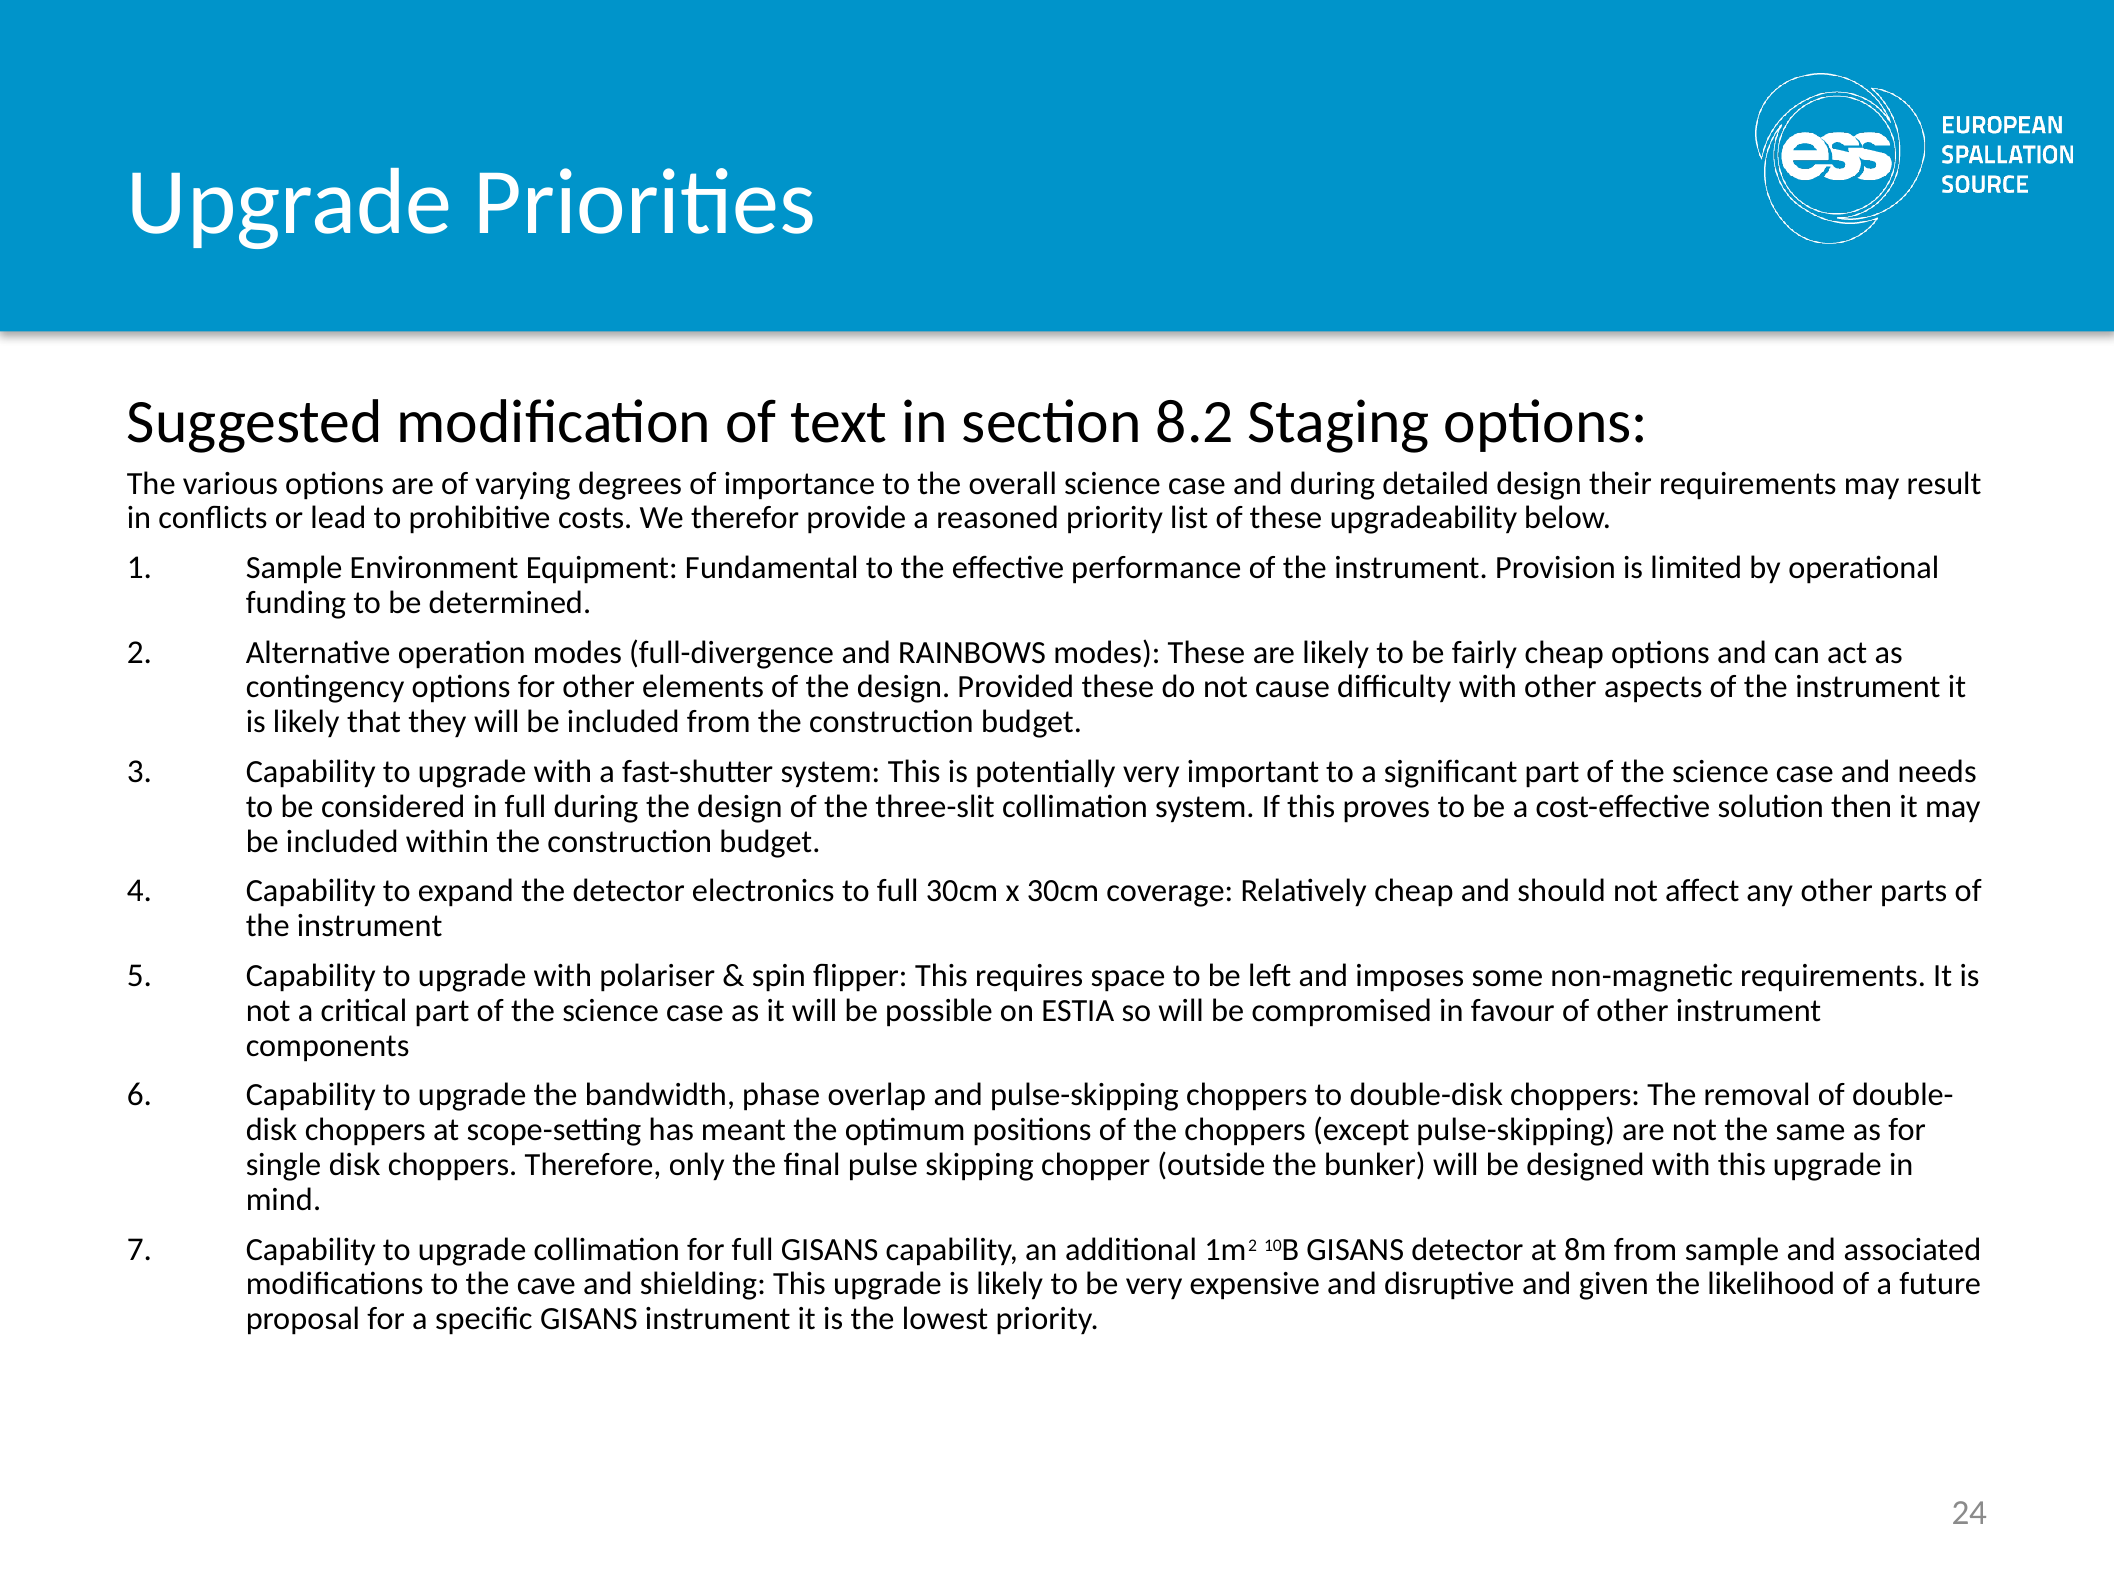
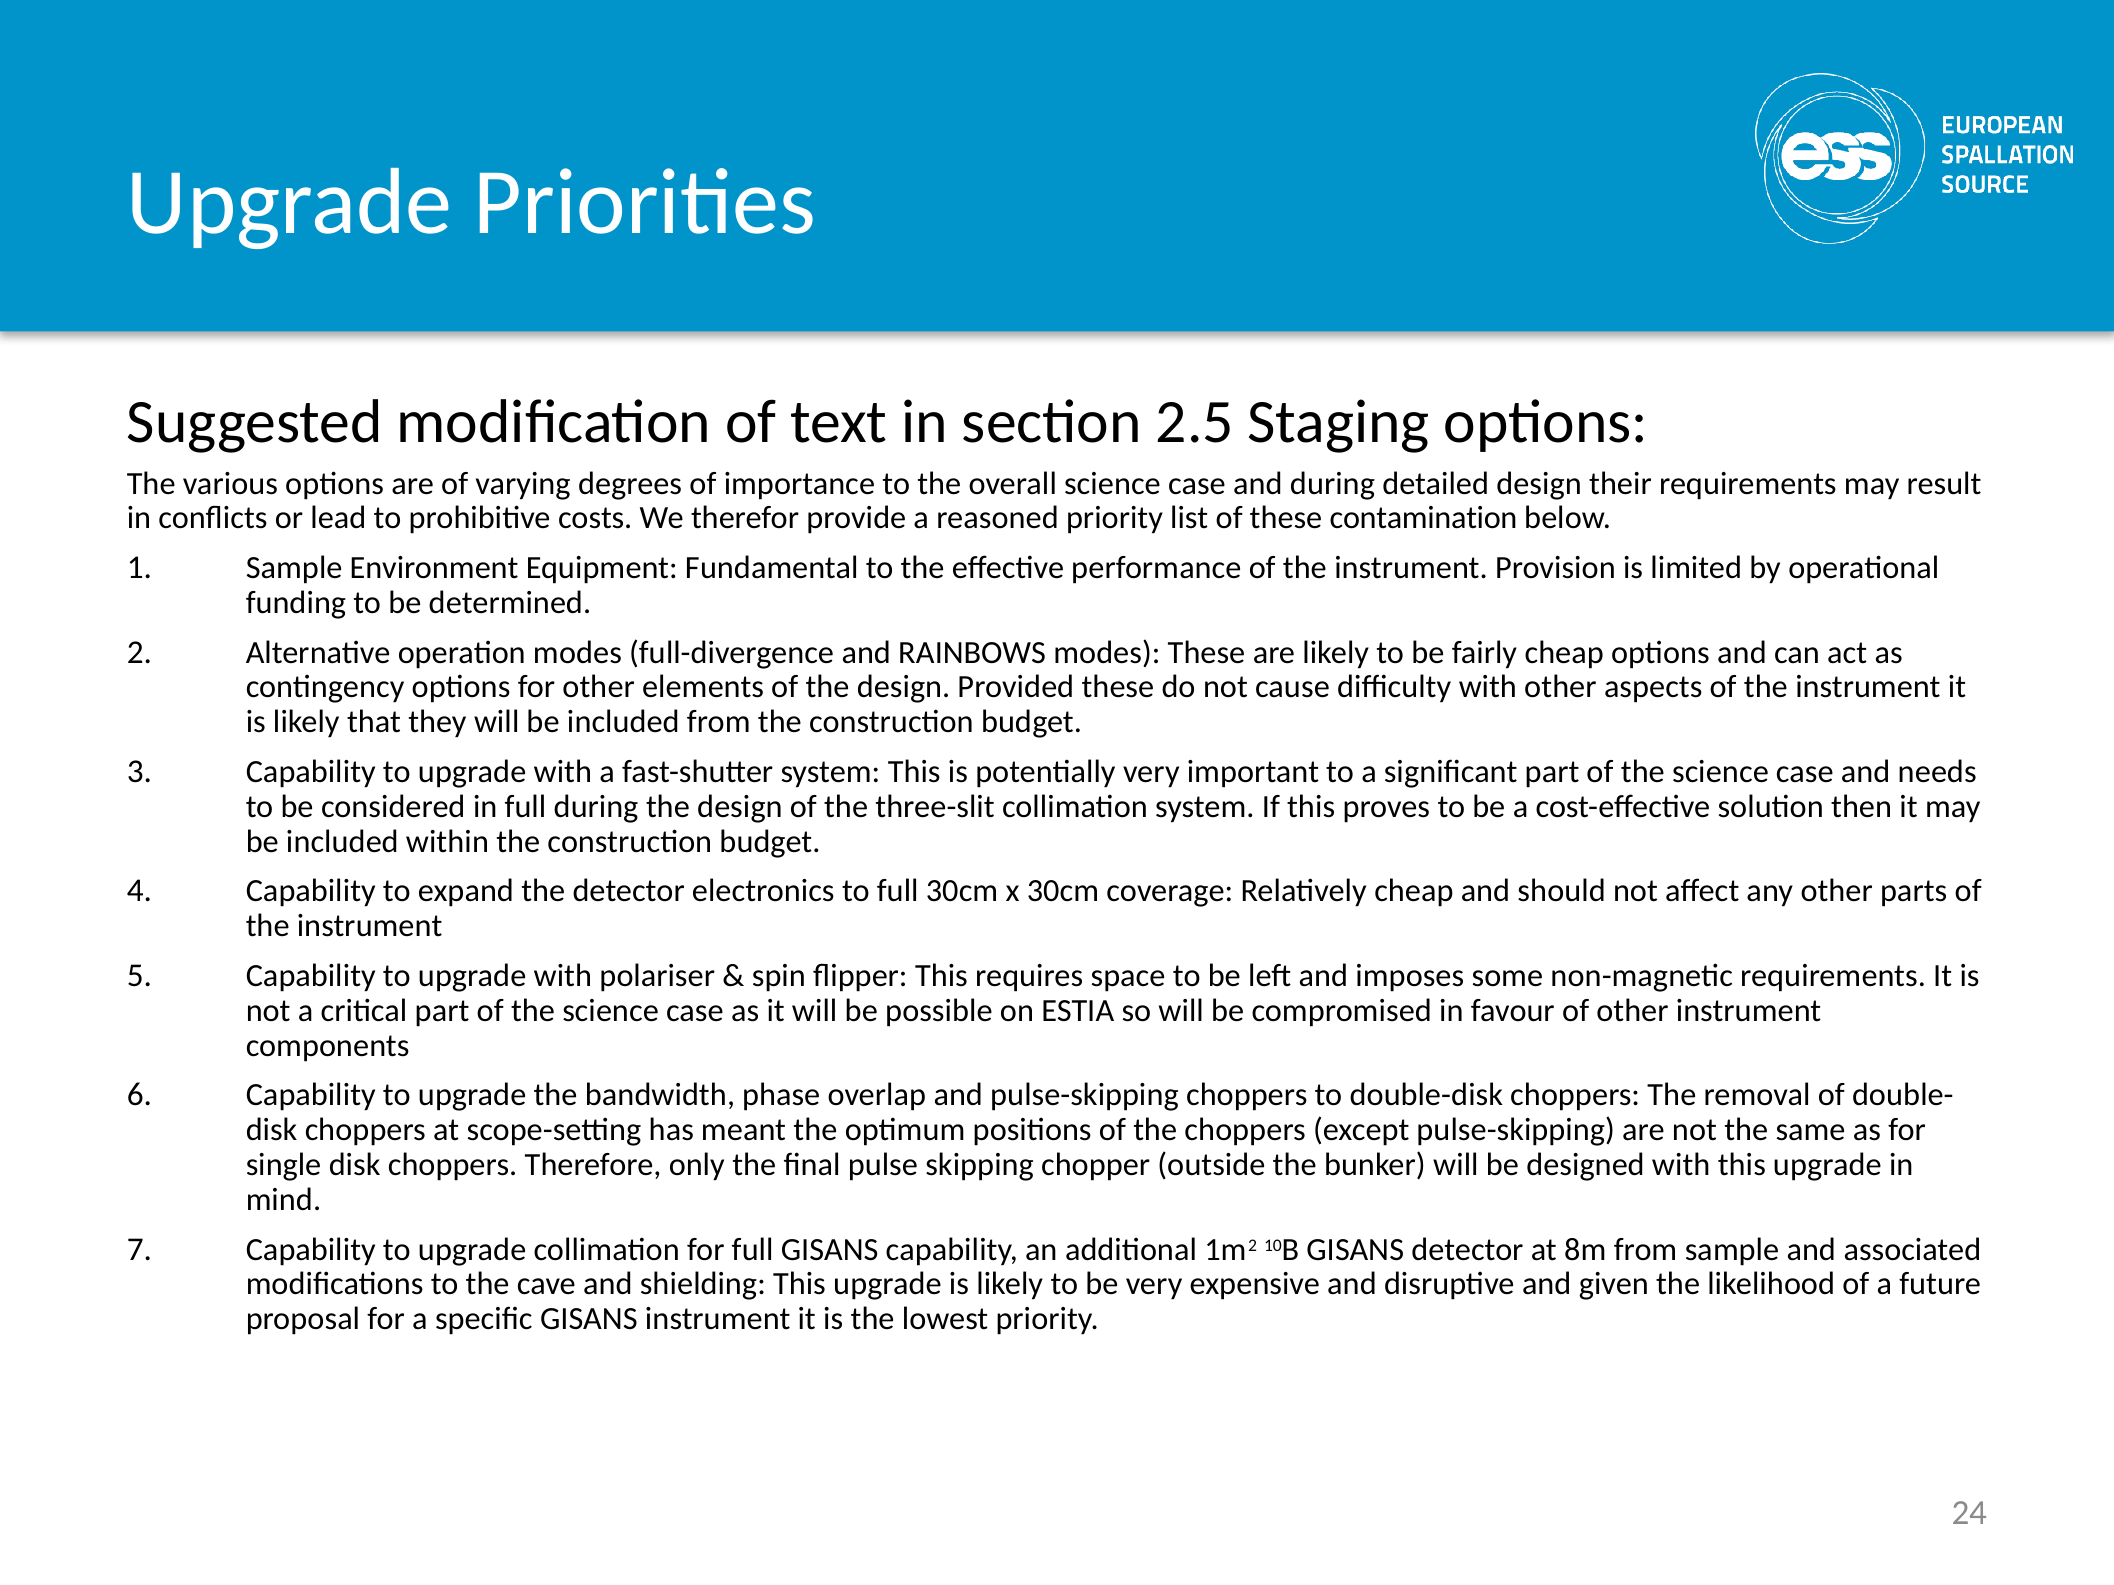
8.2: 8.2 -> 2.5
upgradeability: upgradeability -> contamination
